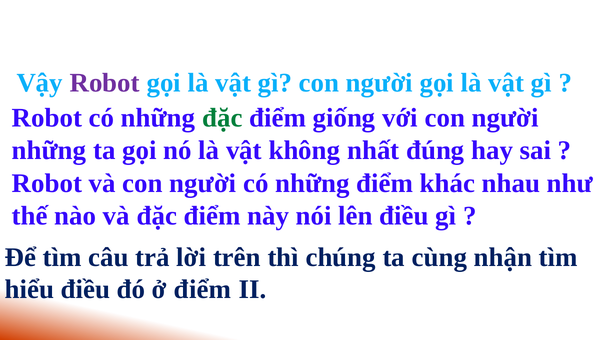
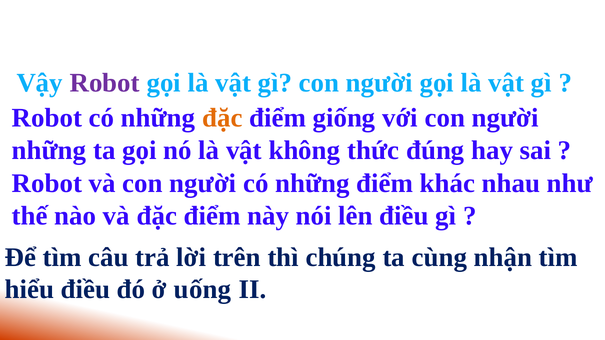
đặc at (222, 118) colour: green -> orange
nhất: nhất -> thức
ở điểm: điểm -> uống
